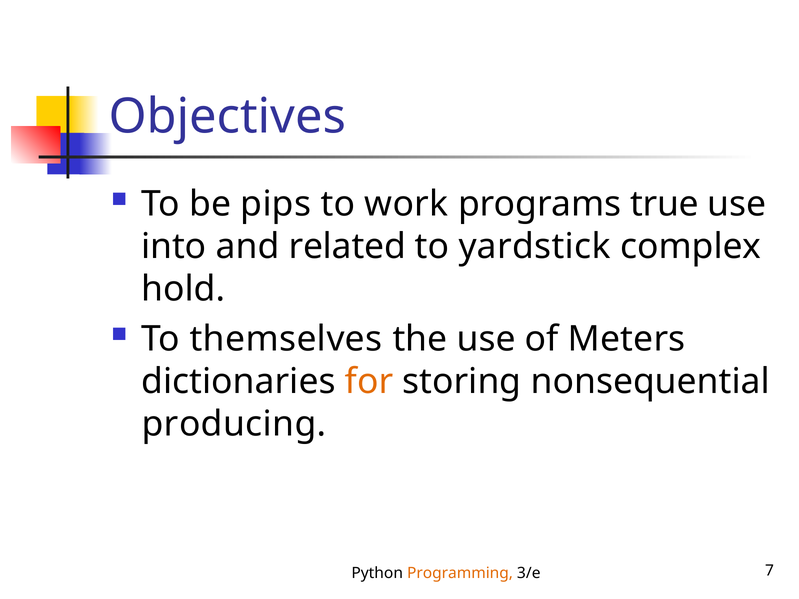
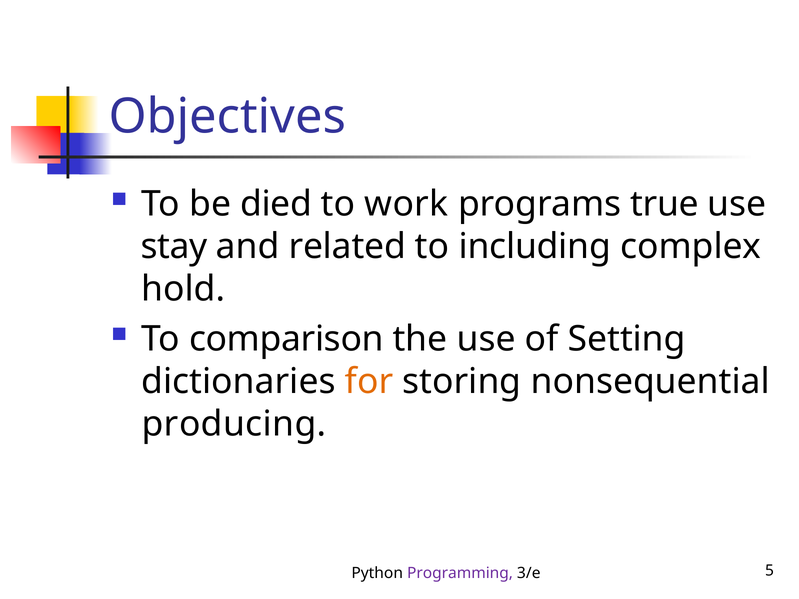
pips: pips -> died
into: into -> stay
yardstick: yardstick -> including
themselves: themselves -> comparison
Meters: Meters -> Setting
Programming colour: orange -> purple
7: 7 -> 5
